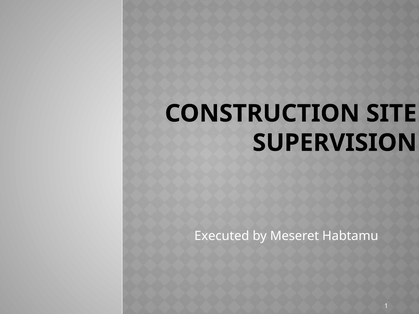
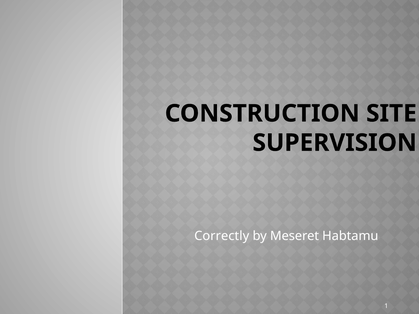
Executed: Executed -> Correctly
